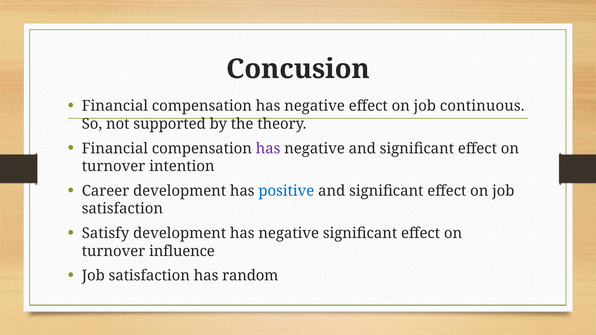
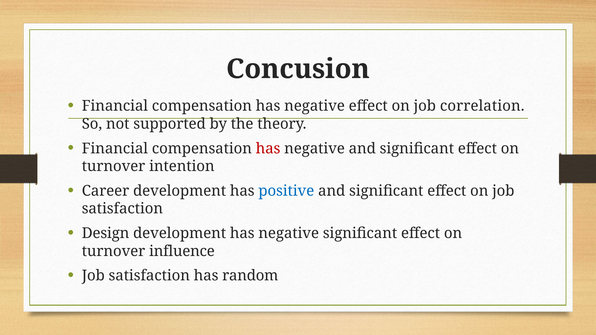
continuous: continuous -> correlation
has at (268, 149) colour: purple -> red
Satisfy: Satisfy -> Design
